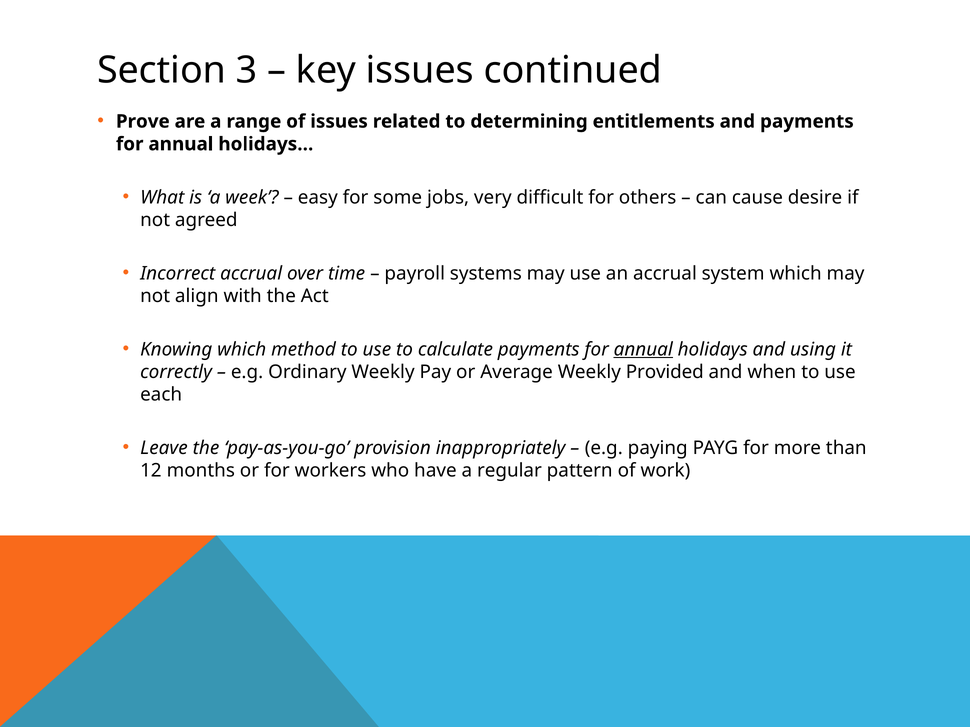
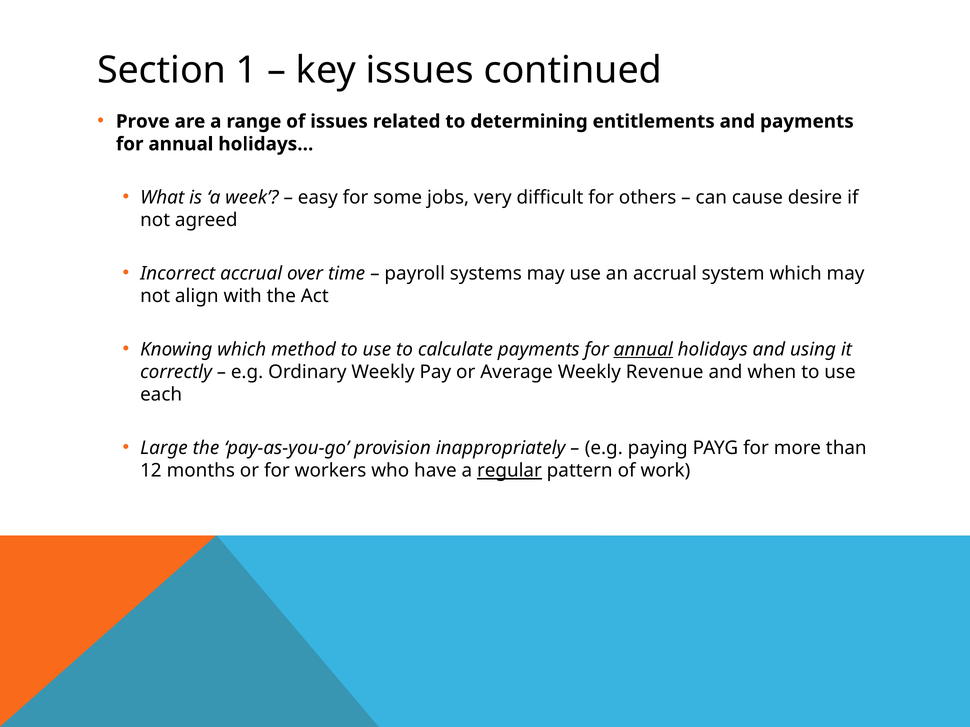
3: 3 -> 1
Provided: Provided -> Revenue
Leave: Leave -> Large
regular underline: none -> present
